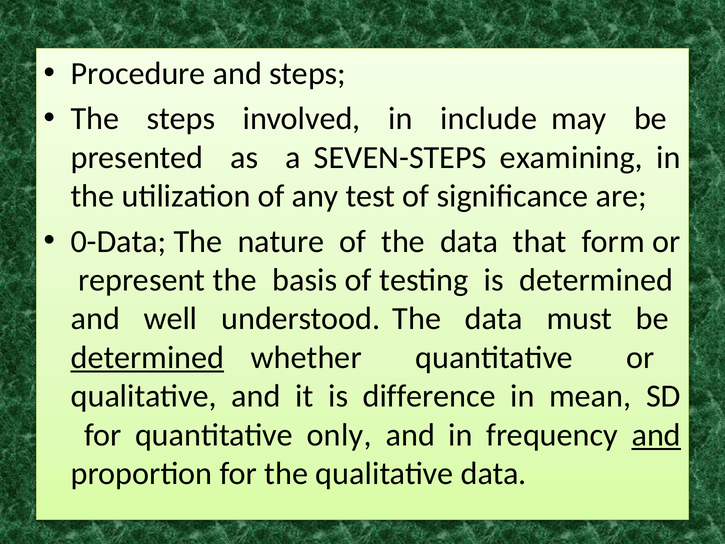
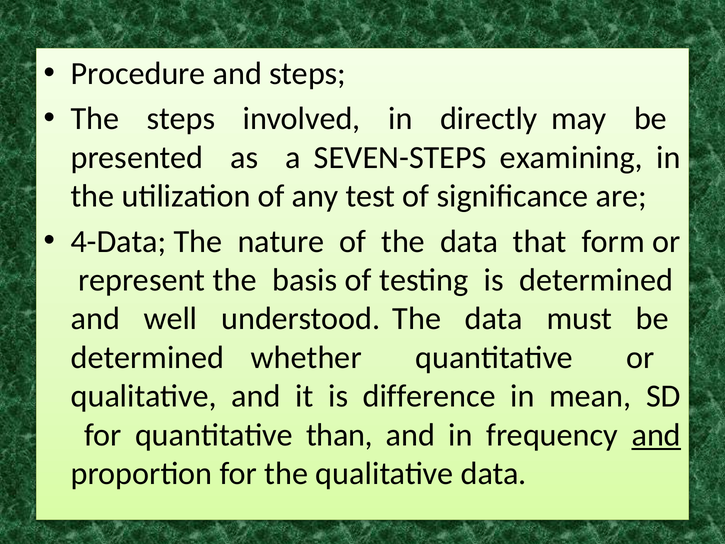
include: include -> directly
0-Data: 0-Data -> 4-Data
determined at (147, 357) underline: present -> none
only: only -> than
